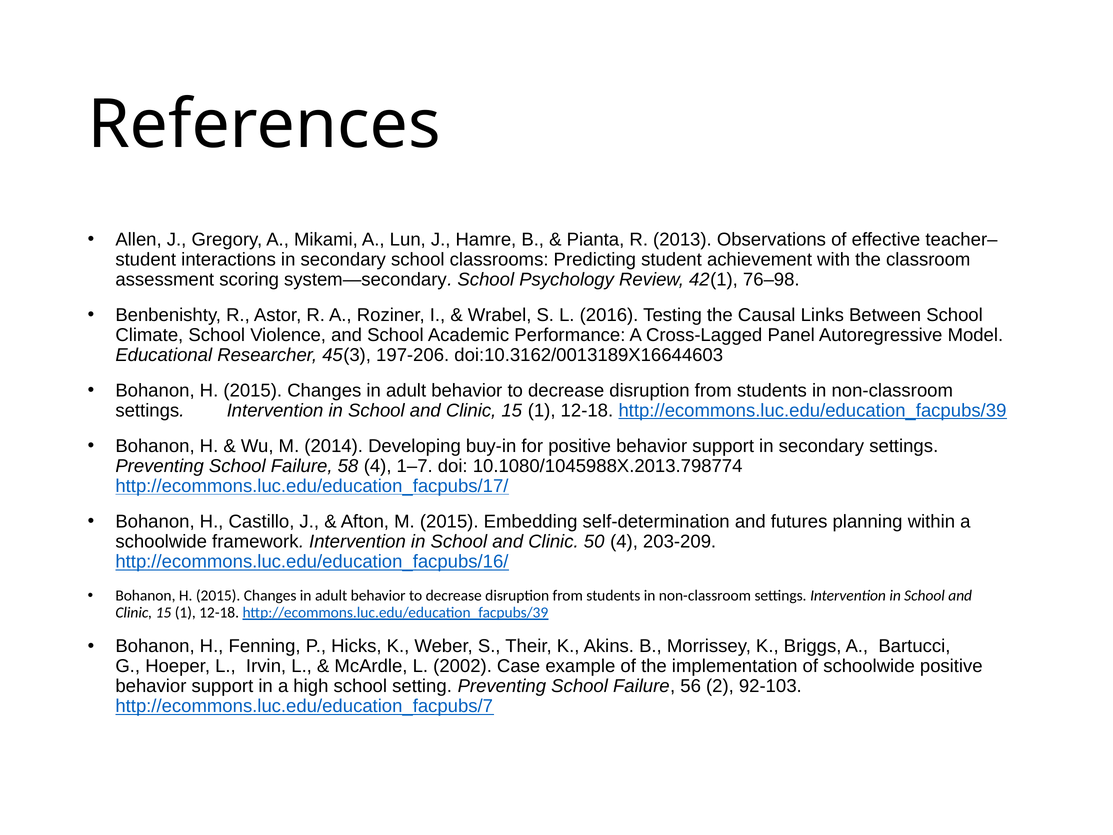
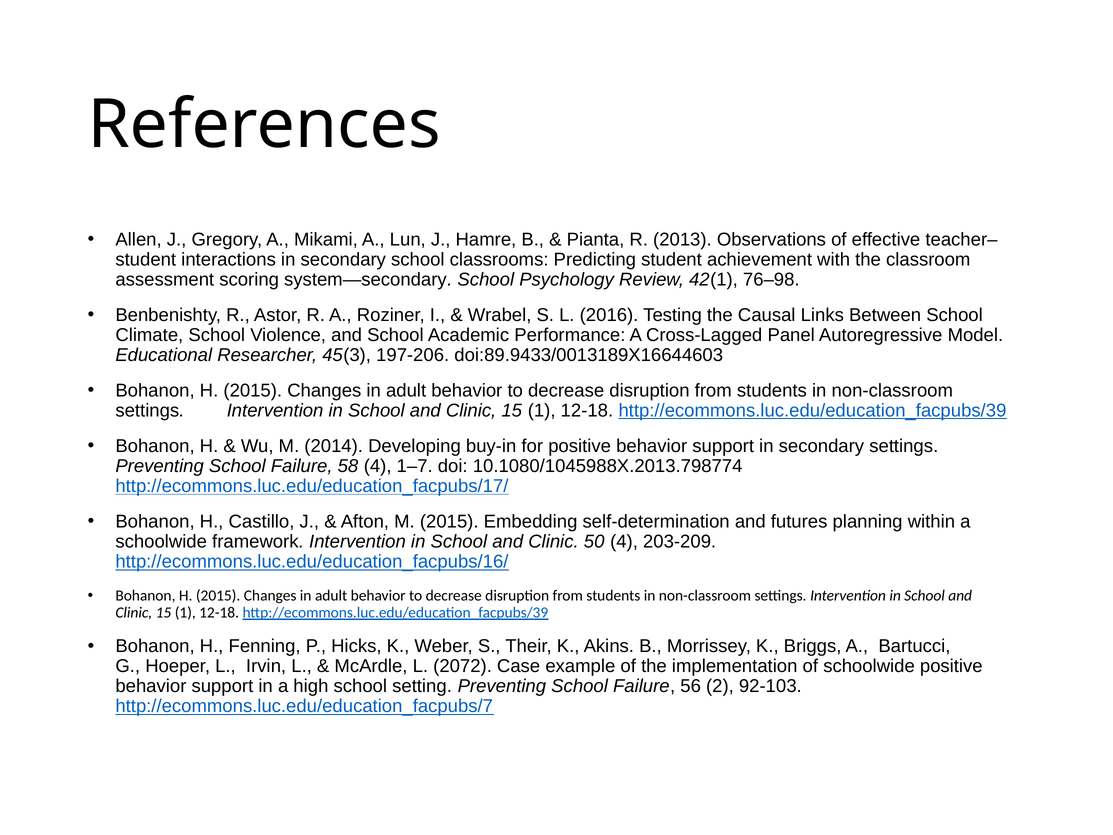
doi:10.3162/0013189X16644603: doi:10.3162/0013189X16644603 -> doi:89.9433/0013189X16644603
2002: 2002 -> 2072
